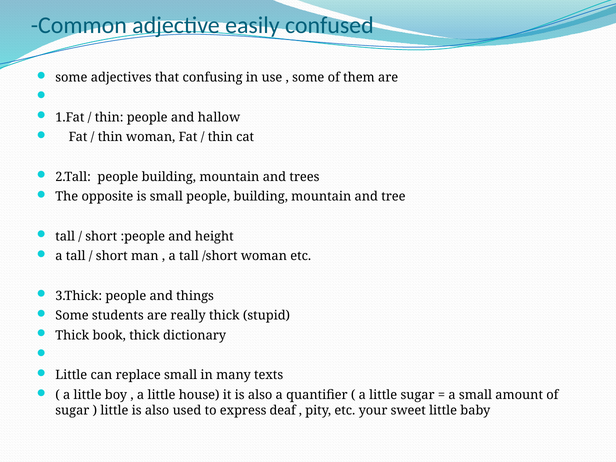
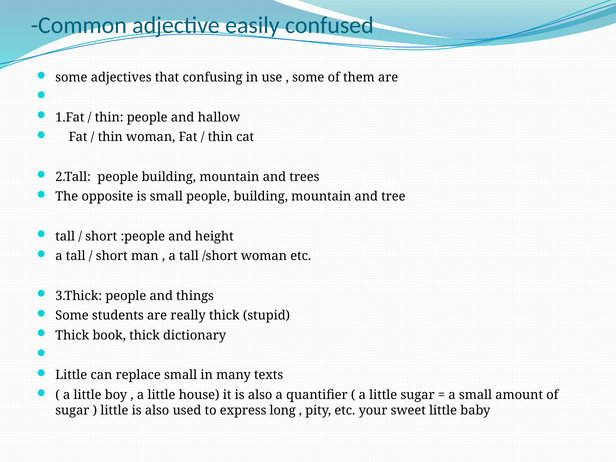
deaf: deaf -> long
